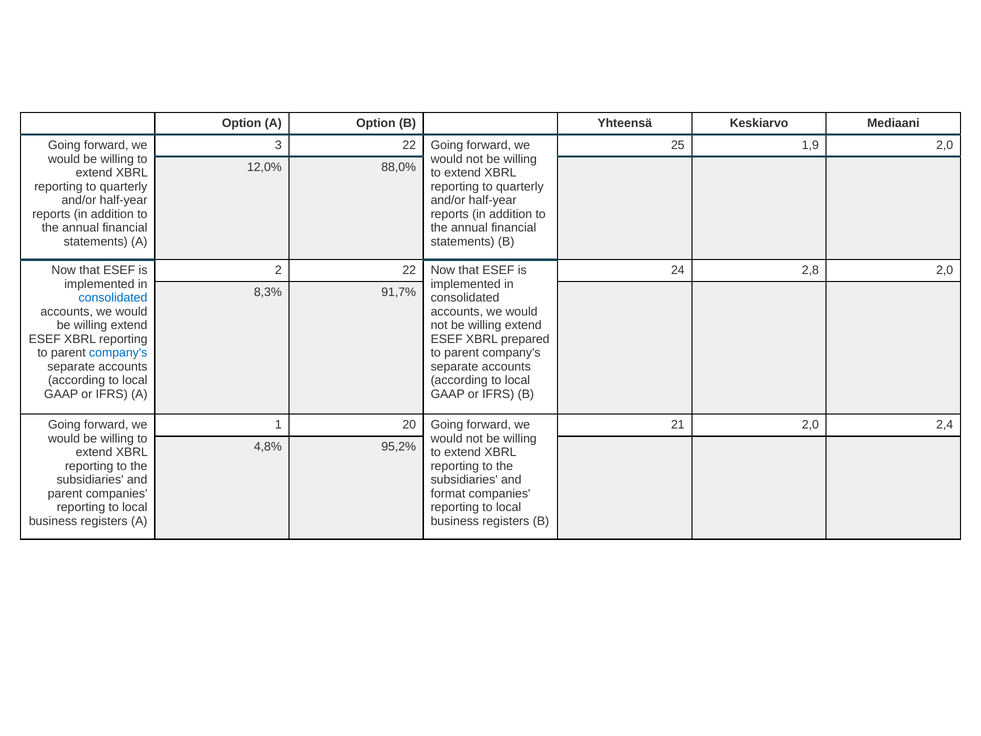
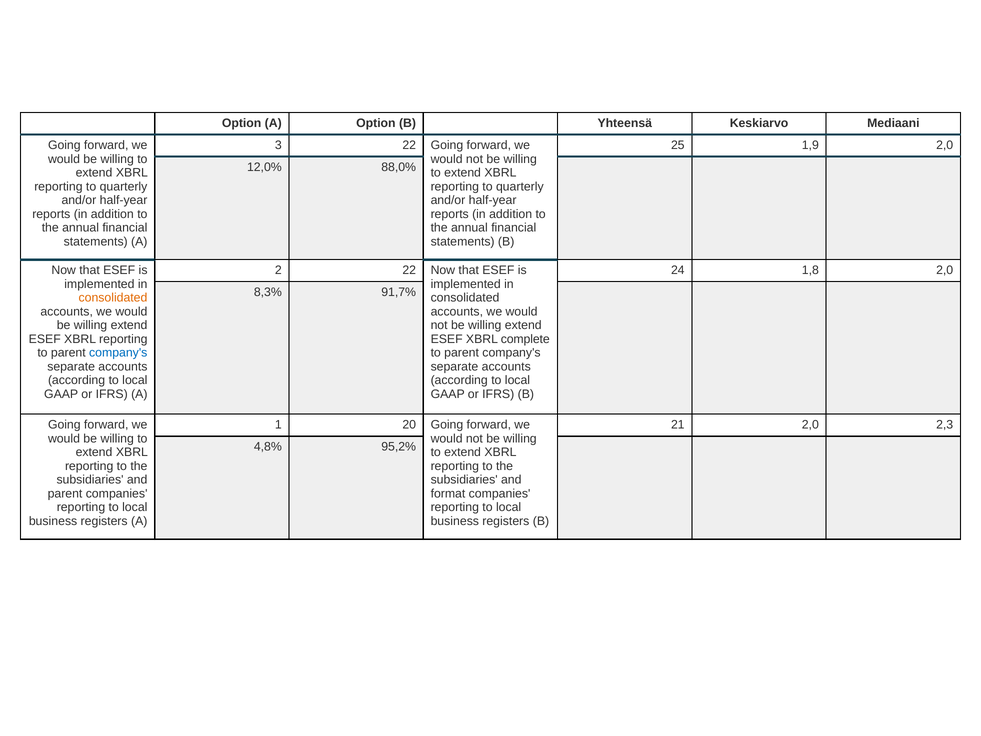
2,8: 2,8 -> 1,8
consolidated at (113, 298) colour: blue -> orange
prepared: prepared -> complete
2,4: 2,4 -> 2,3
